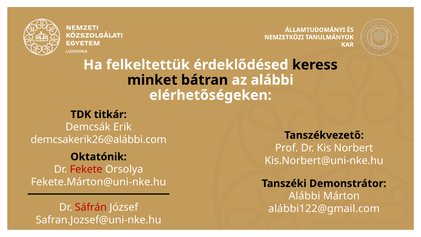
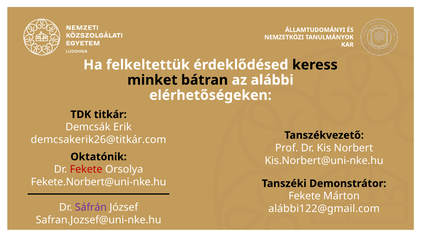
demcsakerik26@alábbi.com: demcsakerik26@alábbi.com -> demcsakerik26@titkár.com
Fekete.Márton@uni-nke.hu: Fekete.Márton@uni-nke.hu -> Fekete.Norbert@uni-nke.hu
Alábbi at (304, 196): Alábbi -> Fekete
Sáfrán colour: red -> purple
